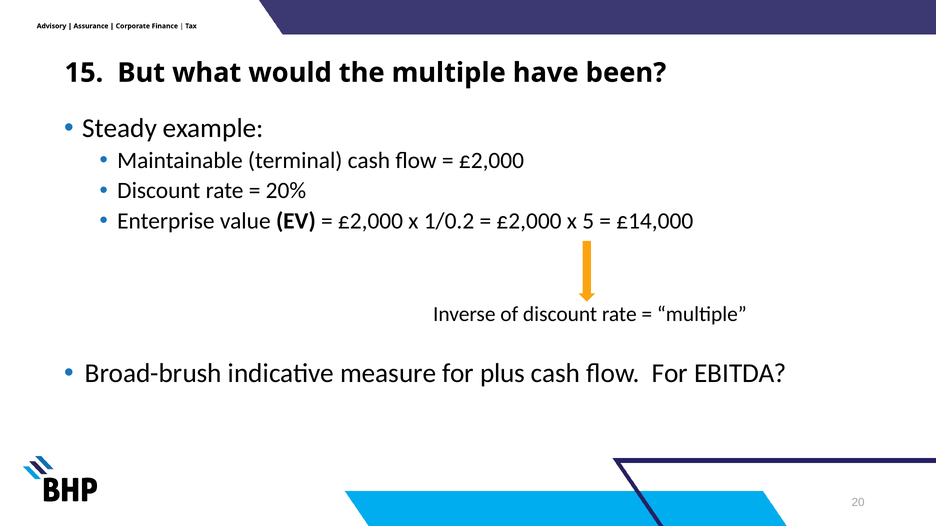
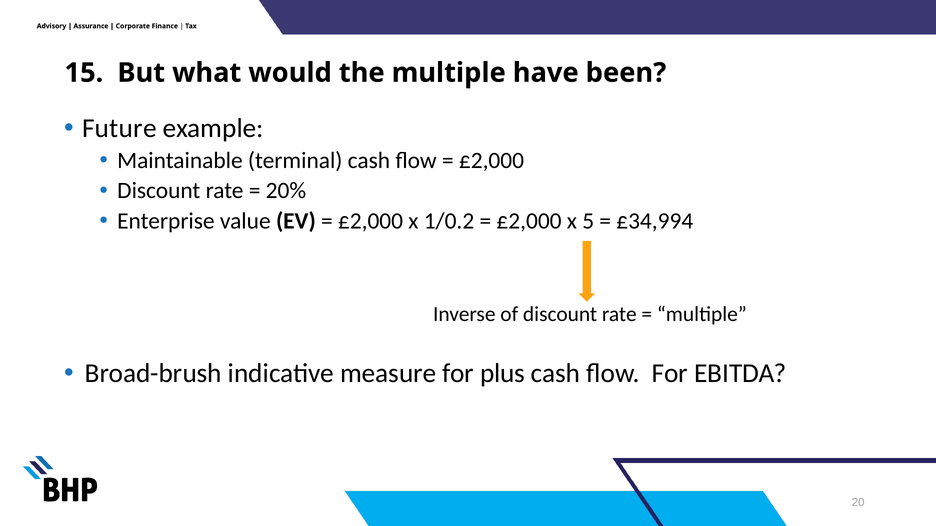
Steady: Steady -> Future
£14,000: £14,000 -> £34,994
